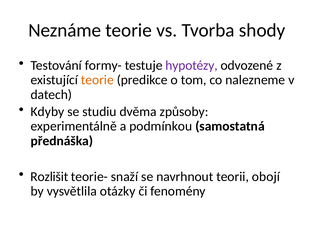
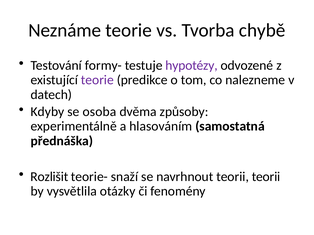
shody: shody -> chybě
teorie at (97, 80) colour: orange -> purple
studiu: studiu -> osoba
podmínkou: podmínkou -> hlasováním
teorii obojí: obojí -> teorii
